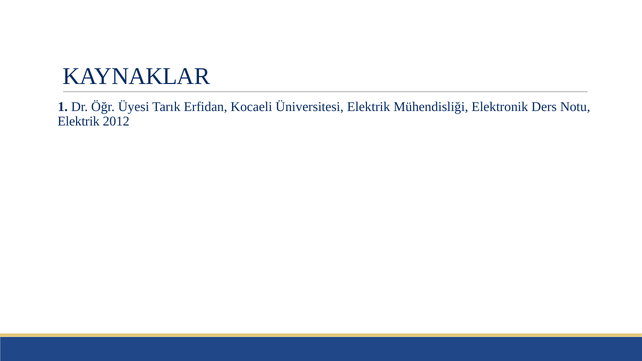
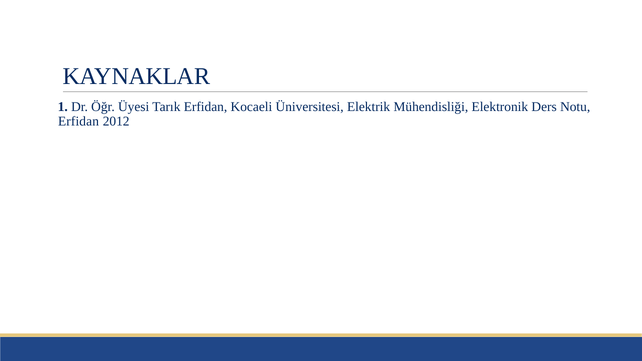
Elektrik at (79, 121): Elektrik -> Erfidan
